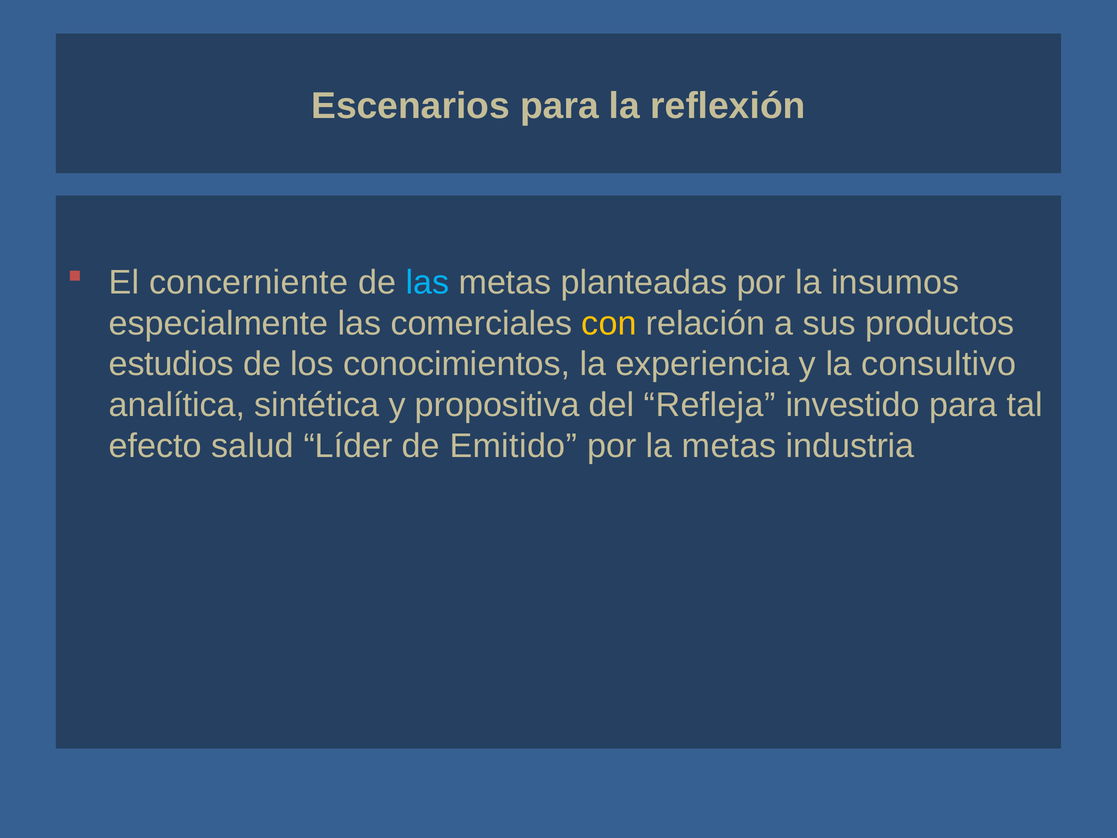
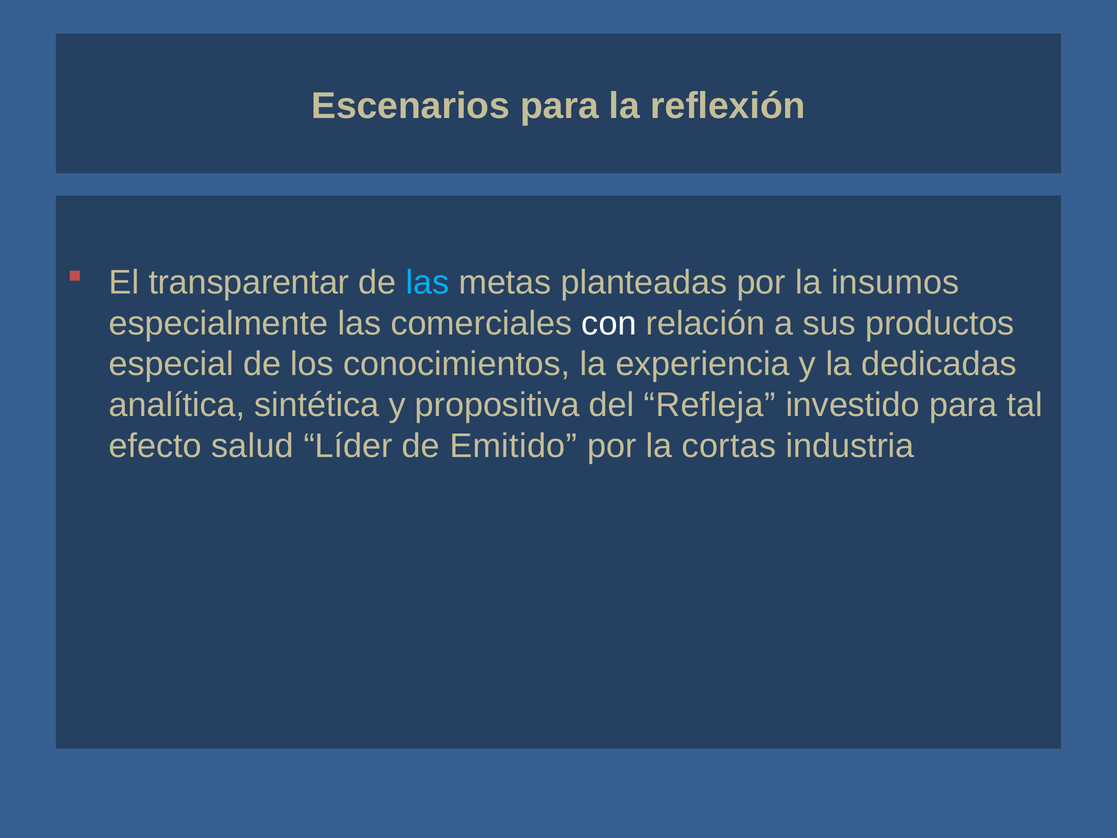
concerniente: concerniente -> transparentar
con colour: yellow -> white
estudios: estudios -> especial
consultivo: consultivo -> dedicadas
la metas: metas -> cortas
